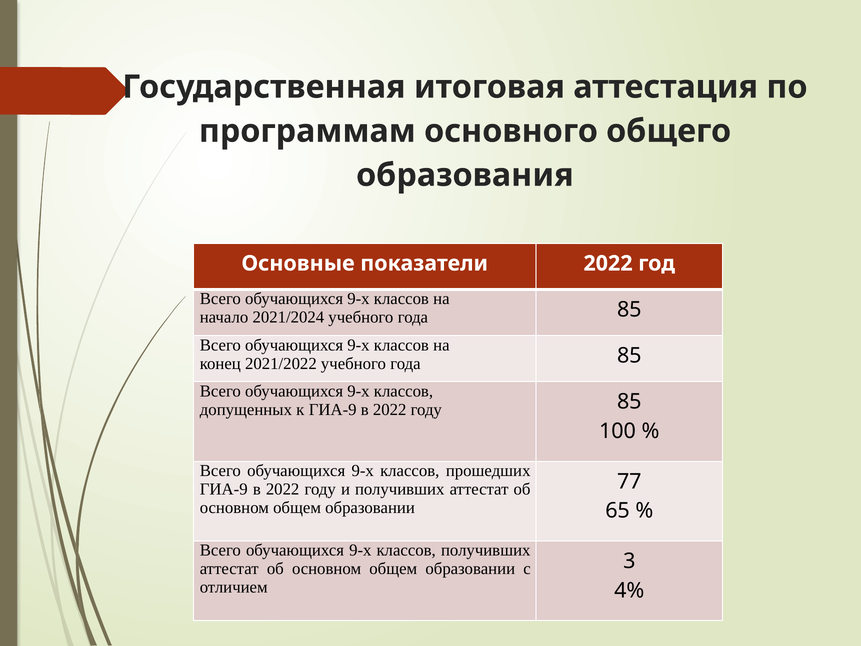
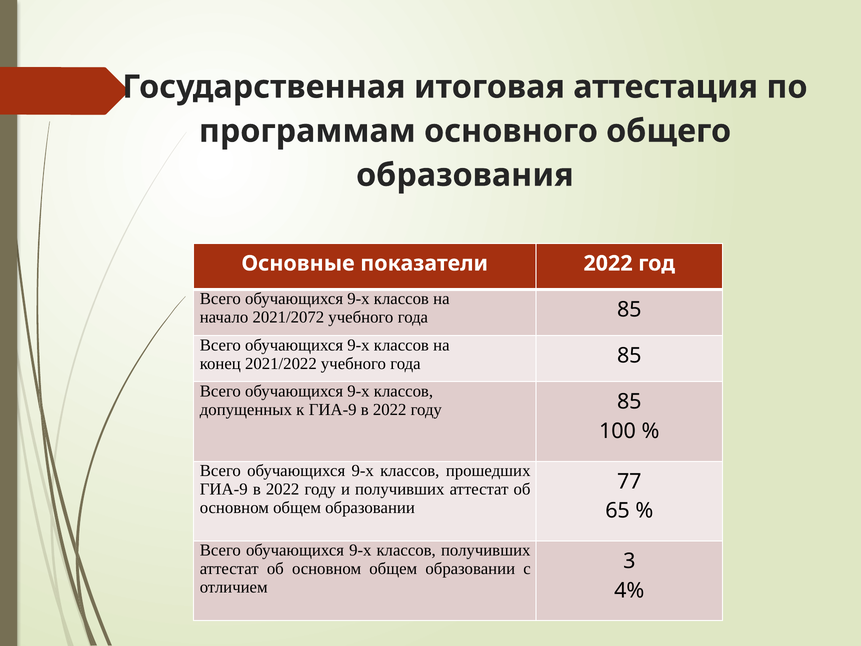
2021/2024: 2021/2024 -> 2021/2072
